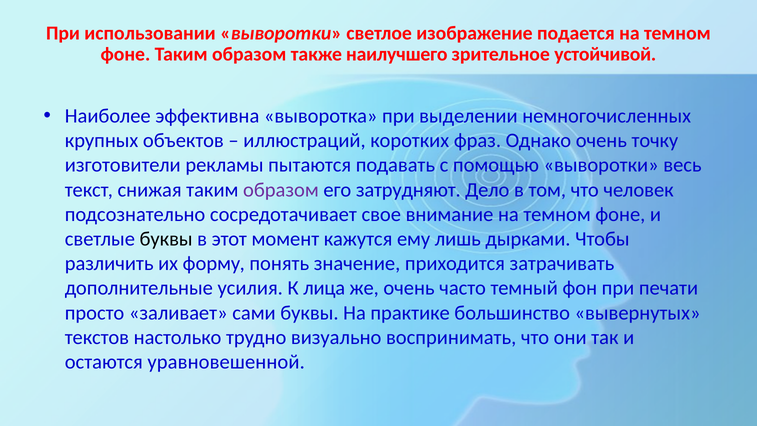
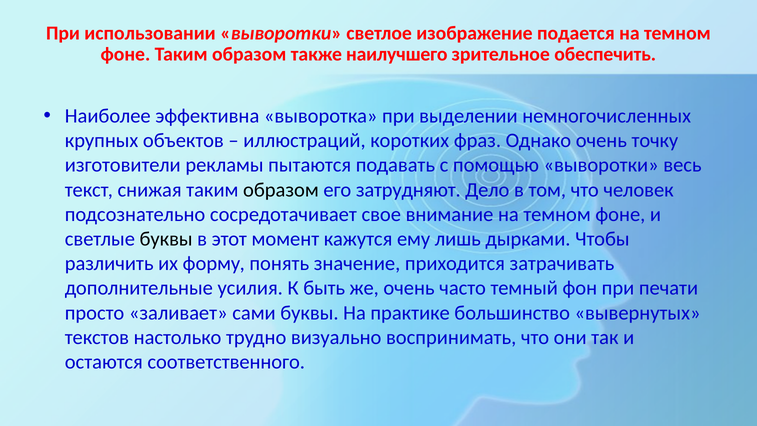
устойчивой: устойчивой -> обеспечить
образом at (281, 190) colour: purple -> black
лица: лица -> быть
уравновешенной: уравновешенной -> соответственного
